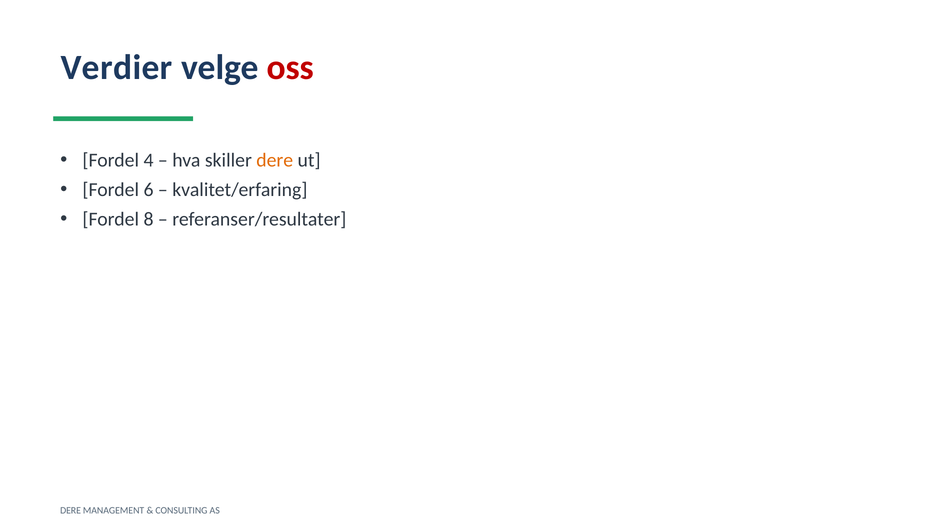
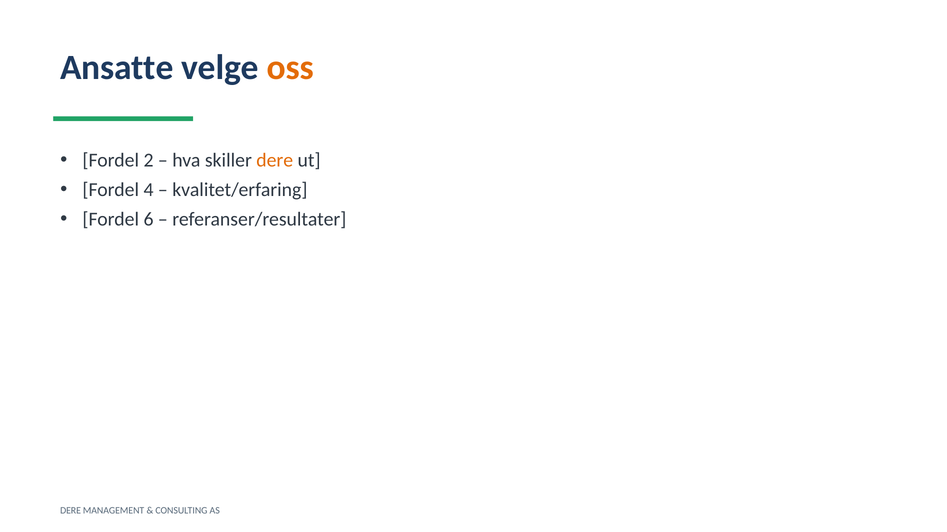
Verdier: Verdier -> Ansatte
oss colour: red -> orange
4: 4 -> 2
6: 6 -> 4
8: 8 -> 6
